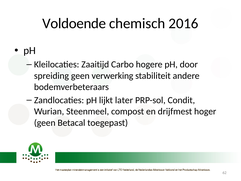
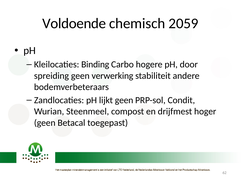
2016: 2016 -> 2059
Zaaitijd: Zaaitijd -> Binding
lijkt later: later -> geen
